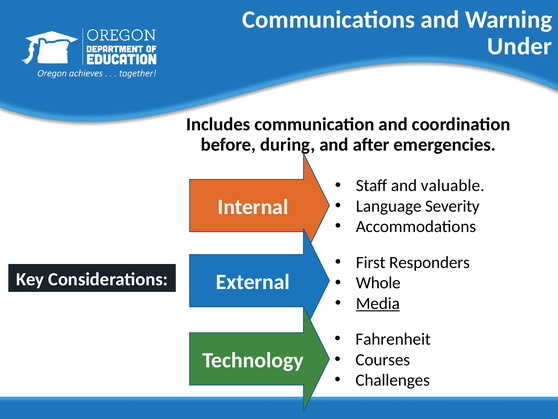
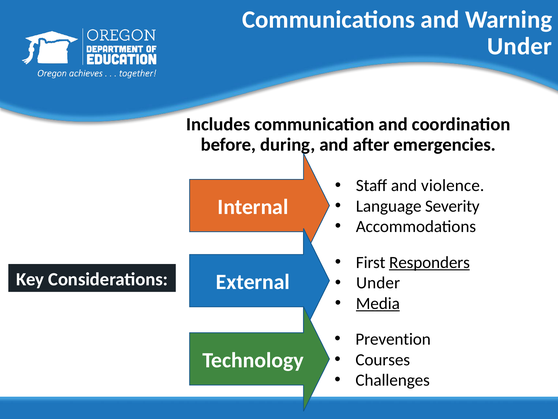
valuable: valuable -> violence
Responders underline: none -> present
Whole at (378, 283): Whole -> Under
Fahrenheit: Fahrenheit -> Prevention
